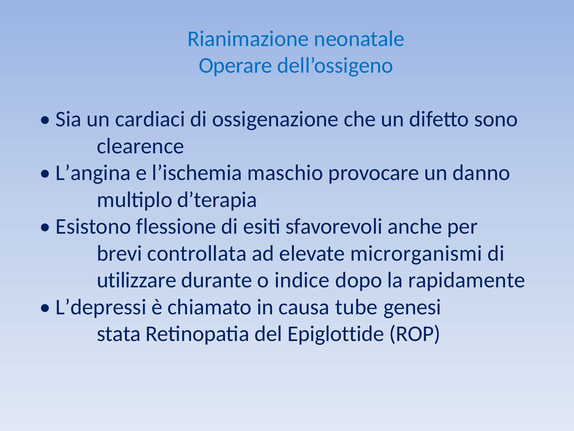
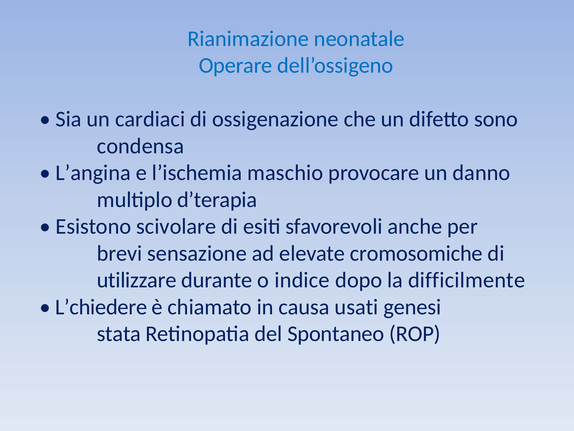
clearence: clearence -> condensa
flessione: flessione -> scivolare
controllata: controllata -> sensazione
microrganismi: microrganismi -> cromosomiche
rapidamente: rapidamente -> difficilmente
L’depressi: L’depressi -> L’chiedere
tube: tube -> usati
Epiglottide: Epiglottide -> Spontaneo
